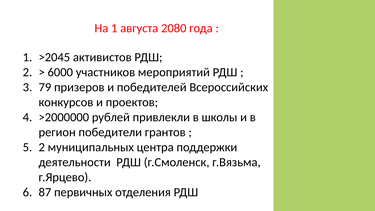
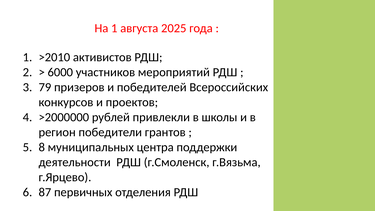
2080: 2080 -> 2025
>2045: >2045 -> >2010
2 at (42, 147): 2 -> 8
